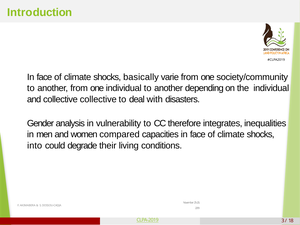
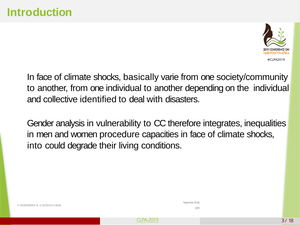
collective collective: collective -> identified
compared: compared -> procedure
